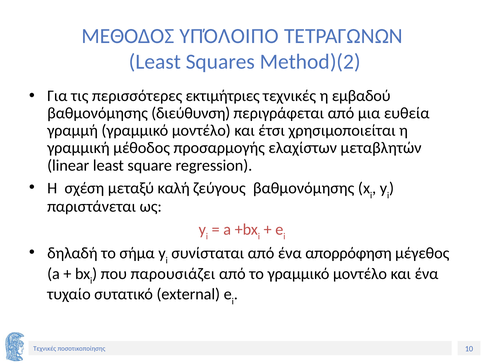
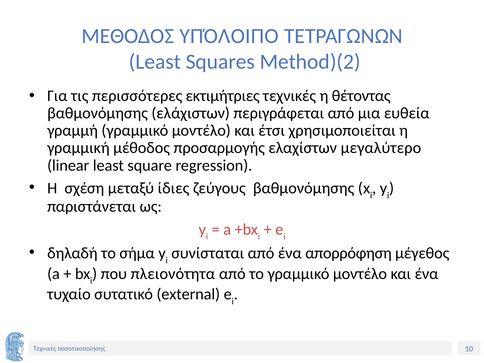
εμβαδού: εμβαδού -> θέτοντας
διεύθυνση: διεύθυνση -> ελάχιστων
μεταβλητών: μεταβλητών -> μεγαλύτερο
καλή: καλή -> ίδιες
παρουσιάζει: παρουσιάζει -> πλειονότητα
